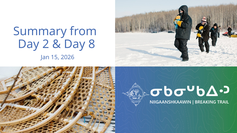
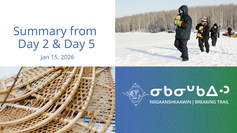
8: 8 -> 5
